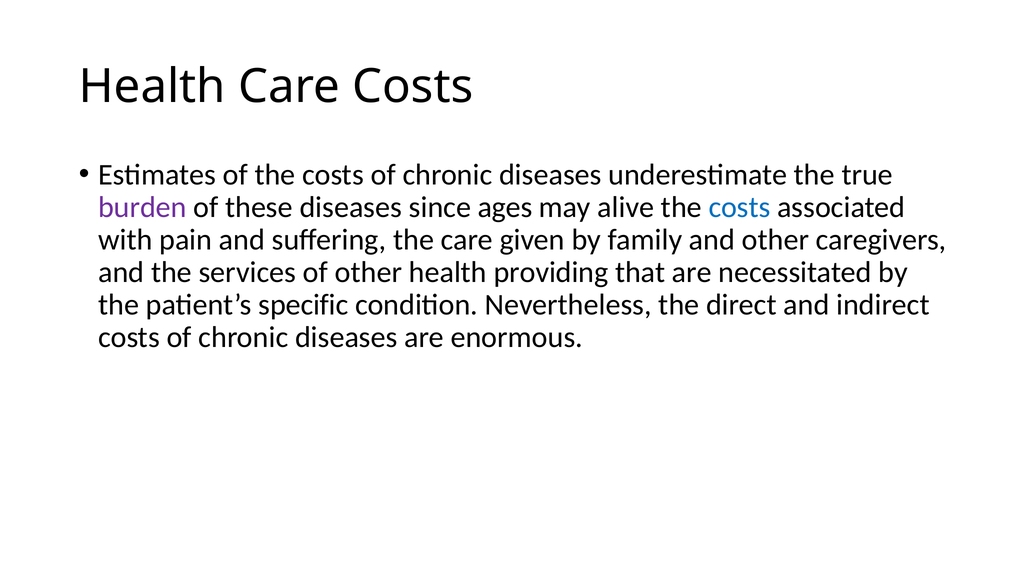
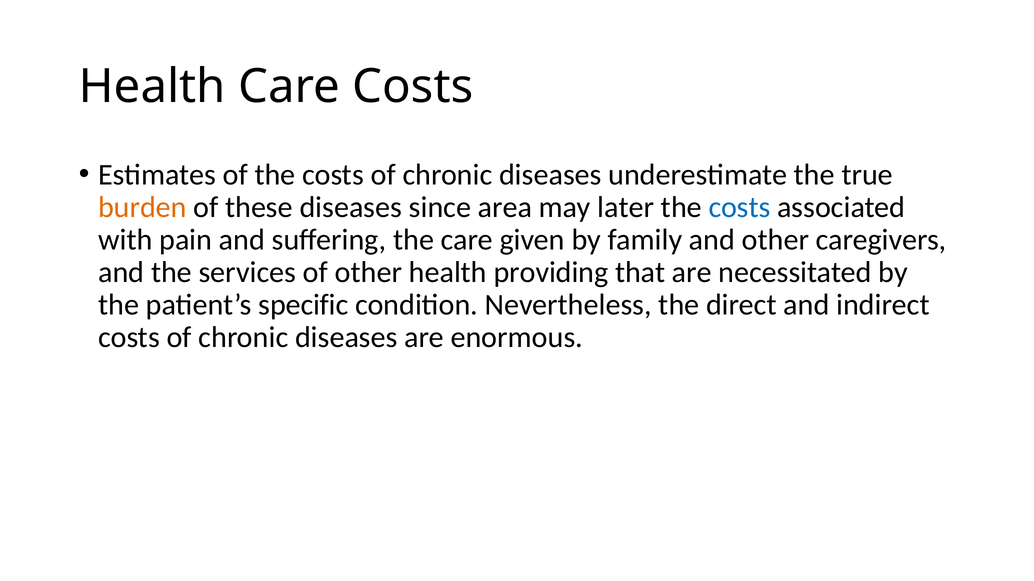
burden colour: purple -> orange
ages: ages -> area
alive: alive -> later
